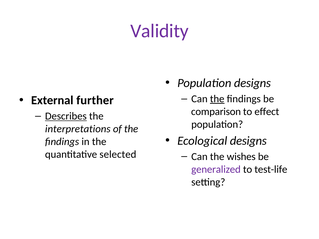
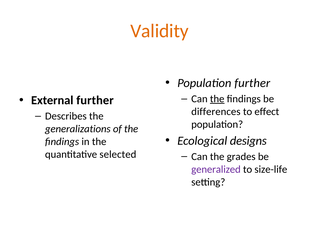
Validity colour: purple -> orange
Population designs: designs -> further
comparison: comparison -> differences
Describes underline: present -> none
interpretations: interpretations -> generalizations
wishes: wishes -> grades
test-life: test-life -> size-life
